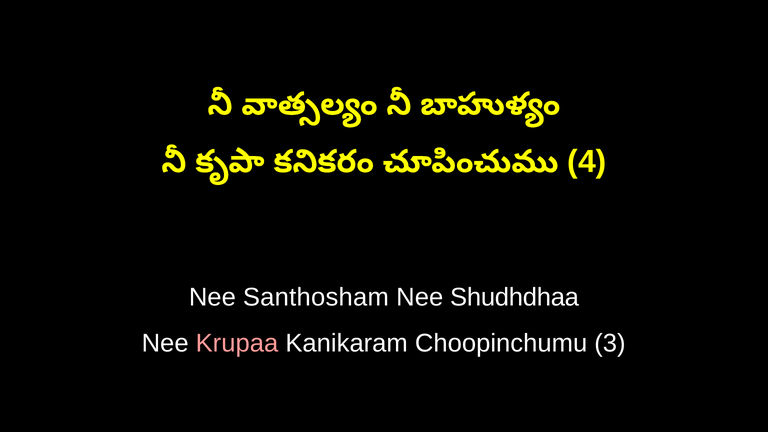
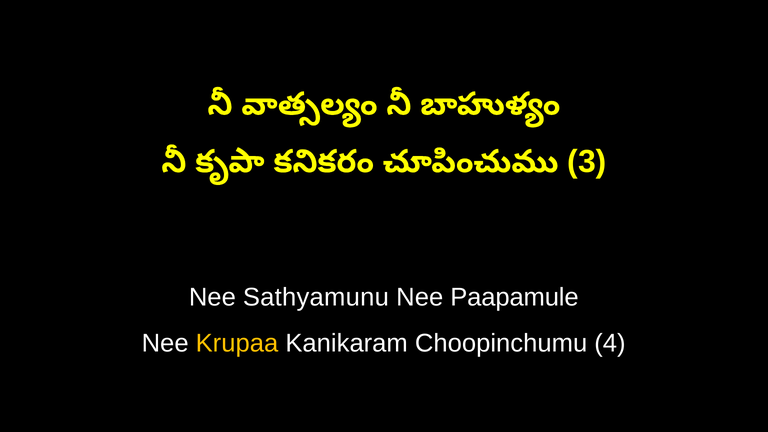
4: 4 -> 3
Santhosham: Santhosham -> Sathyamunu
Shudhdhaa: Shudhdhaa -> Paapamule
Krupaa colour: pink -> yellow
3: 3 -> 4
